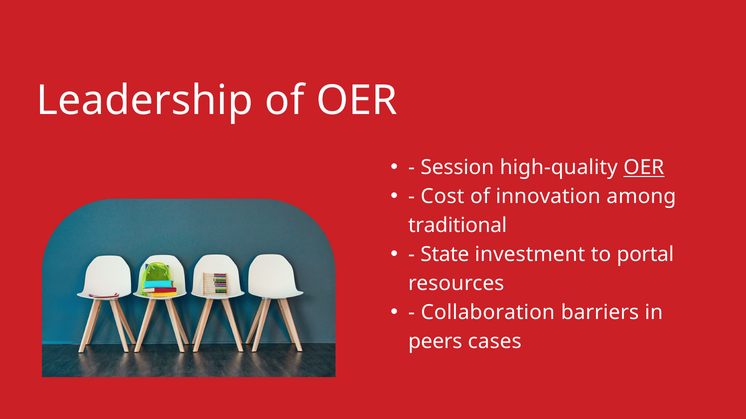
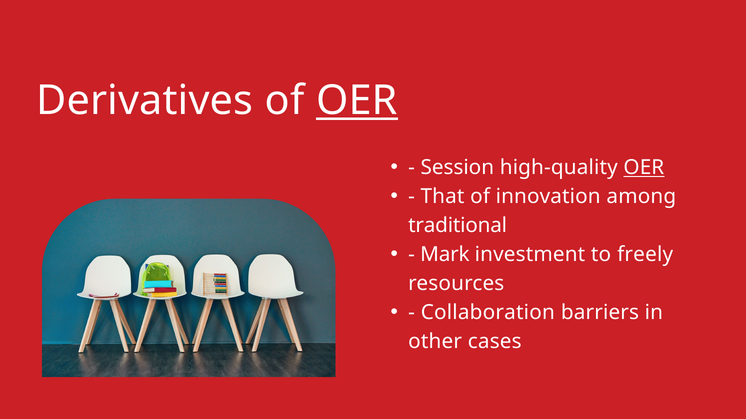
Leadership: Leadership -> Derivatives
OER at (357, 101) underline: none -> present
Cost: Cost -> That
State: State -> Mark
portal: portal -> freely
peers: peers -> other
